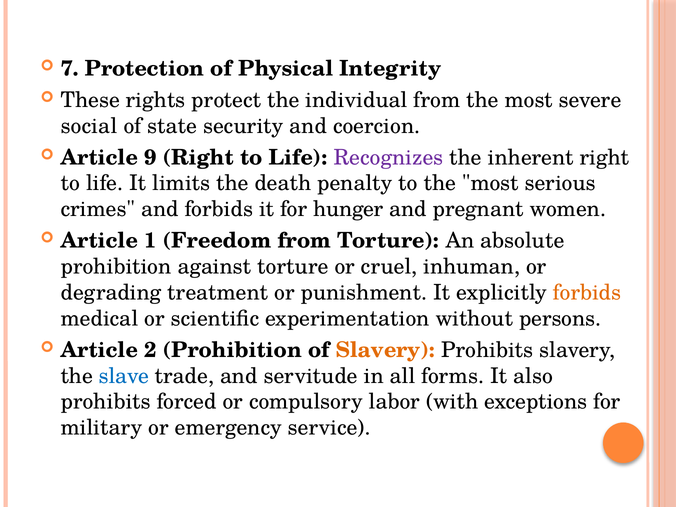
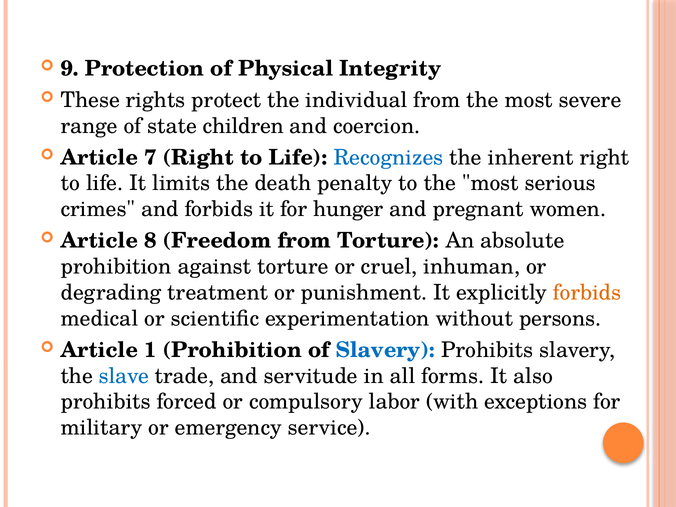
7: 7 -> 9
social: social -> range
security: security -> children
9: 9 -> 7
Recognizes colour: purple -> blue
1: 1 -> 8
2: 2 -> 1
Slavery at (385, 350) colour: orange -> blue
